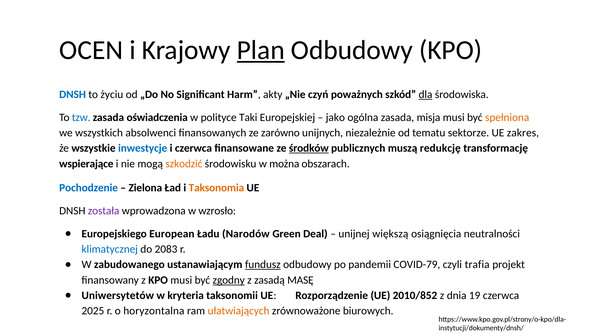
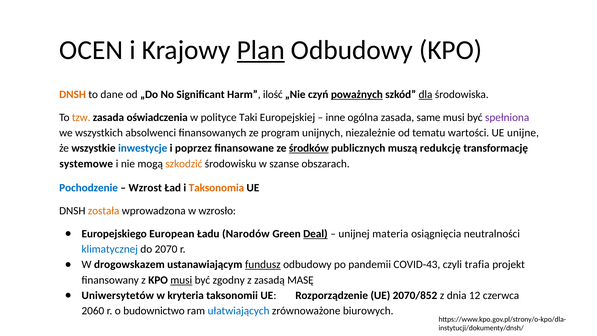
DNSH at (73, 94) colour: blue -> orange
życiu: życiu -> dane
akty: akty -> ilość
poważnych underline: none -> present
tzw colour: blue -> orange
jako: jako -> inne
misja: misja -> same
spełniona colour: orange -> purple
zarówno: zarówno -> program
sektorze: sektorze -> wartości
zakres: zakres -> unijne
i czerwca: czerwca -> poprzez
wspierające: wspierające -> systemowe
można: można -> szanse
Zielona: Zielona -> Wzrost
została colour: purple -> orange
Deal underline: none -> present
większą: większą -> materia
2083: 2083 -> 2070
zabudowanego: zabudowanego -> drogowskazem
COVID-79: COVID-79 -> COVID-43
musi at (181, 280) underline: none -> present
zgodny underline: present -> none
2010/852: 2010/852 -> 2070/852
19: 19 -> 12
2025: 2025 -> 2060
horyzontalna: horyzontalna -> budownictwo
ułatwiających colour: orange -> blue
